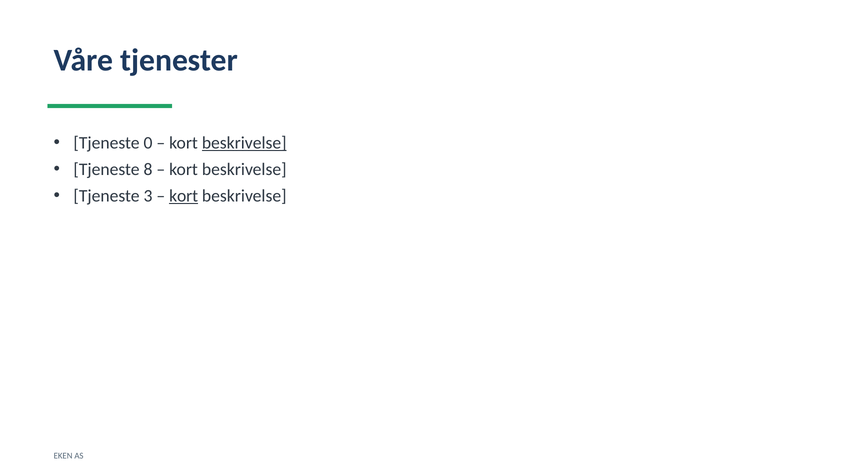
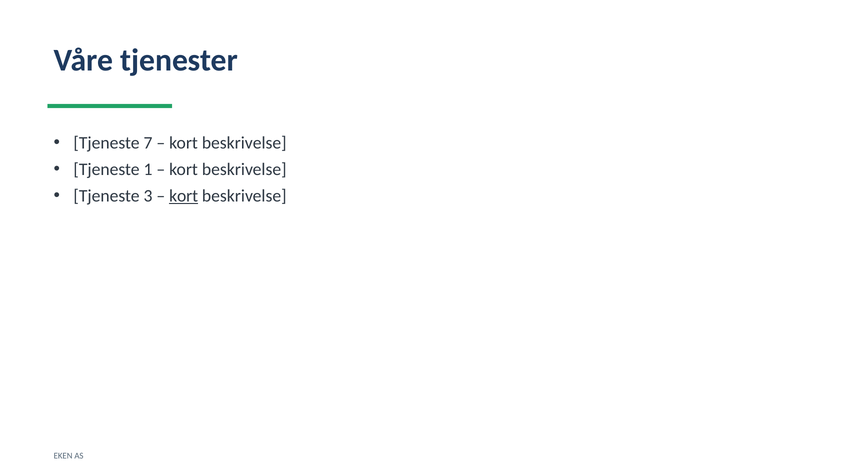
0: 0 -> 7
beskrivelse at (244, 143) underline: present -> none
8: 8 -> 1
